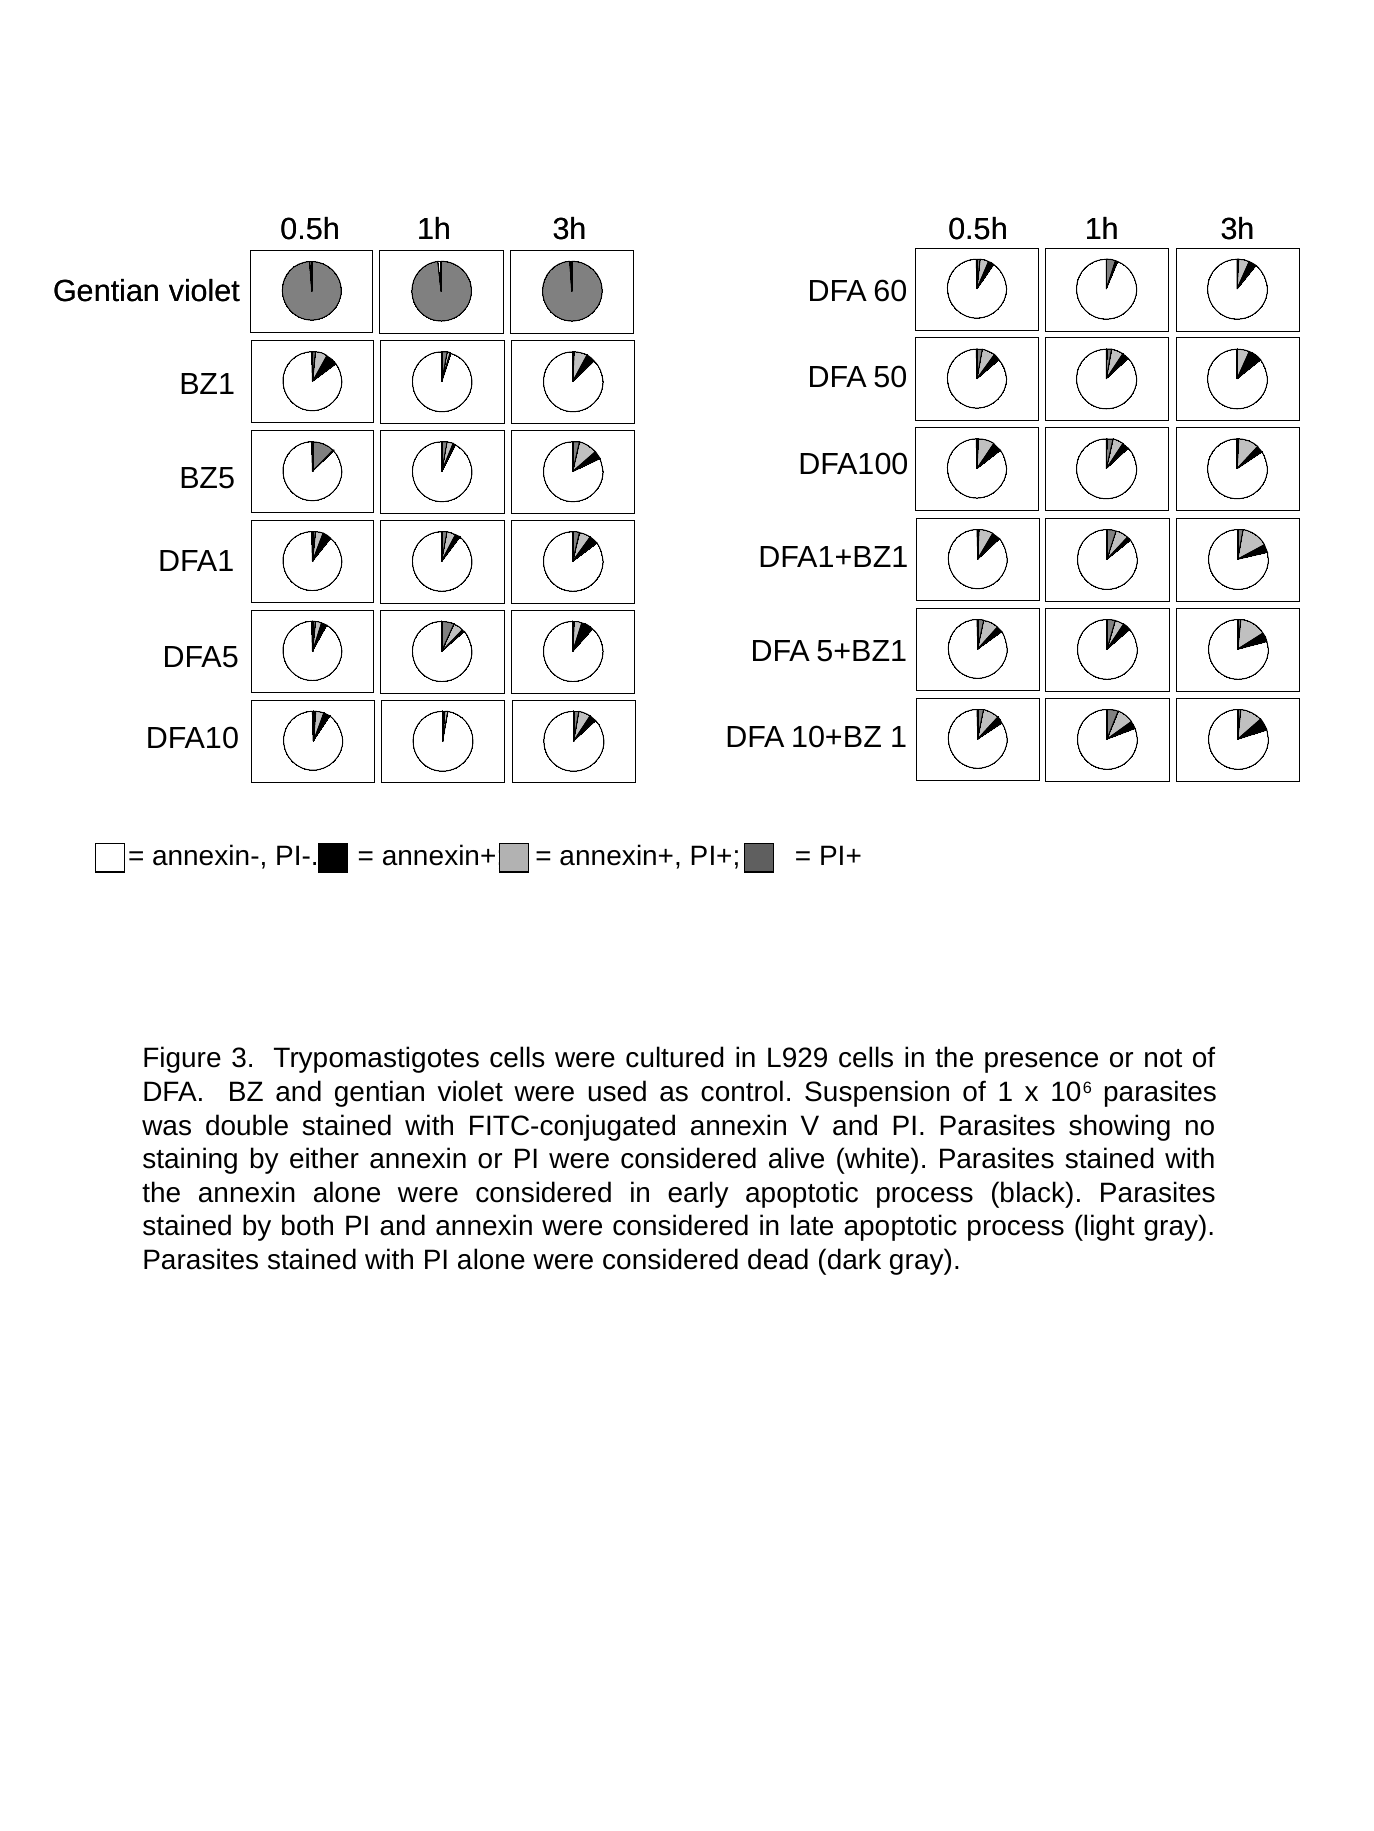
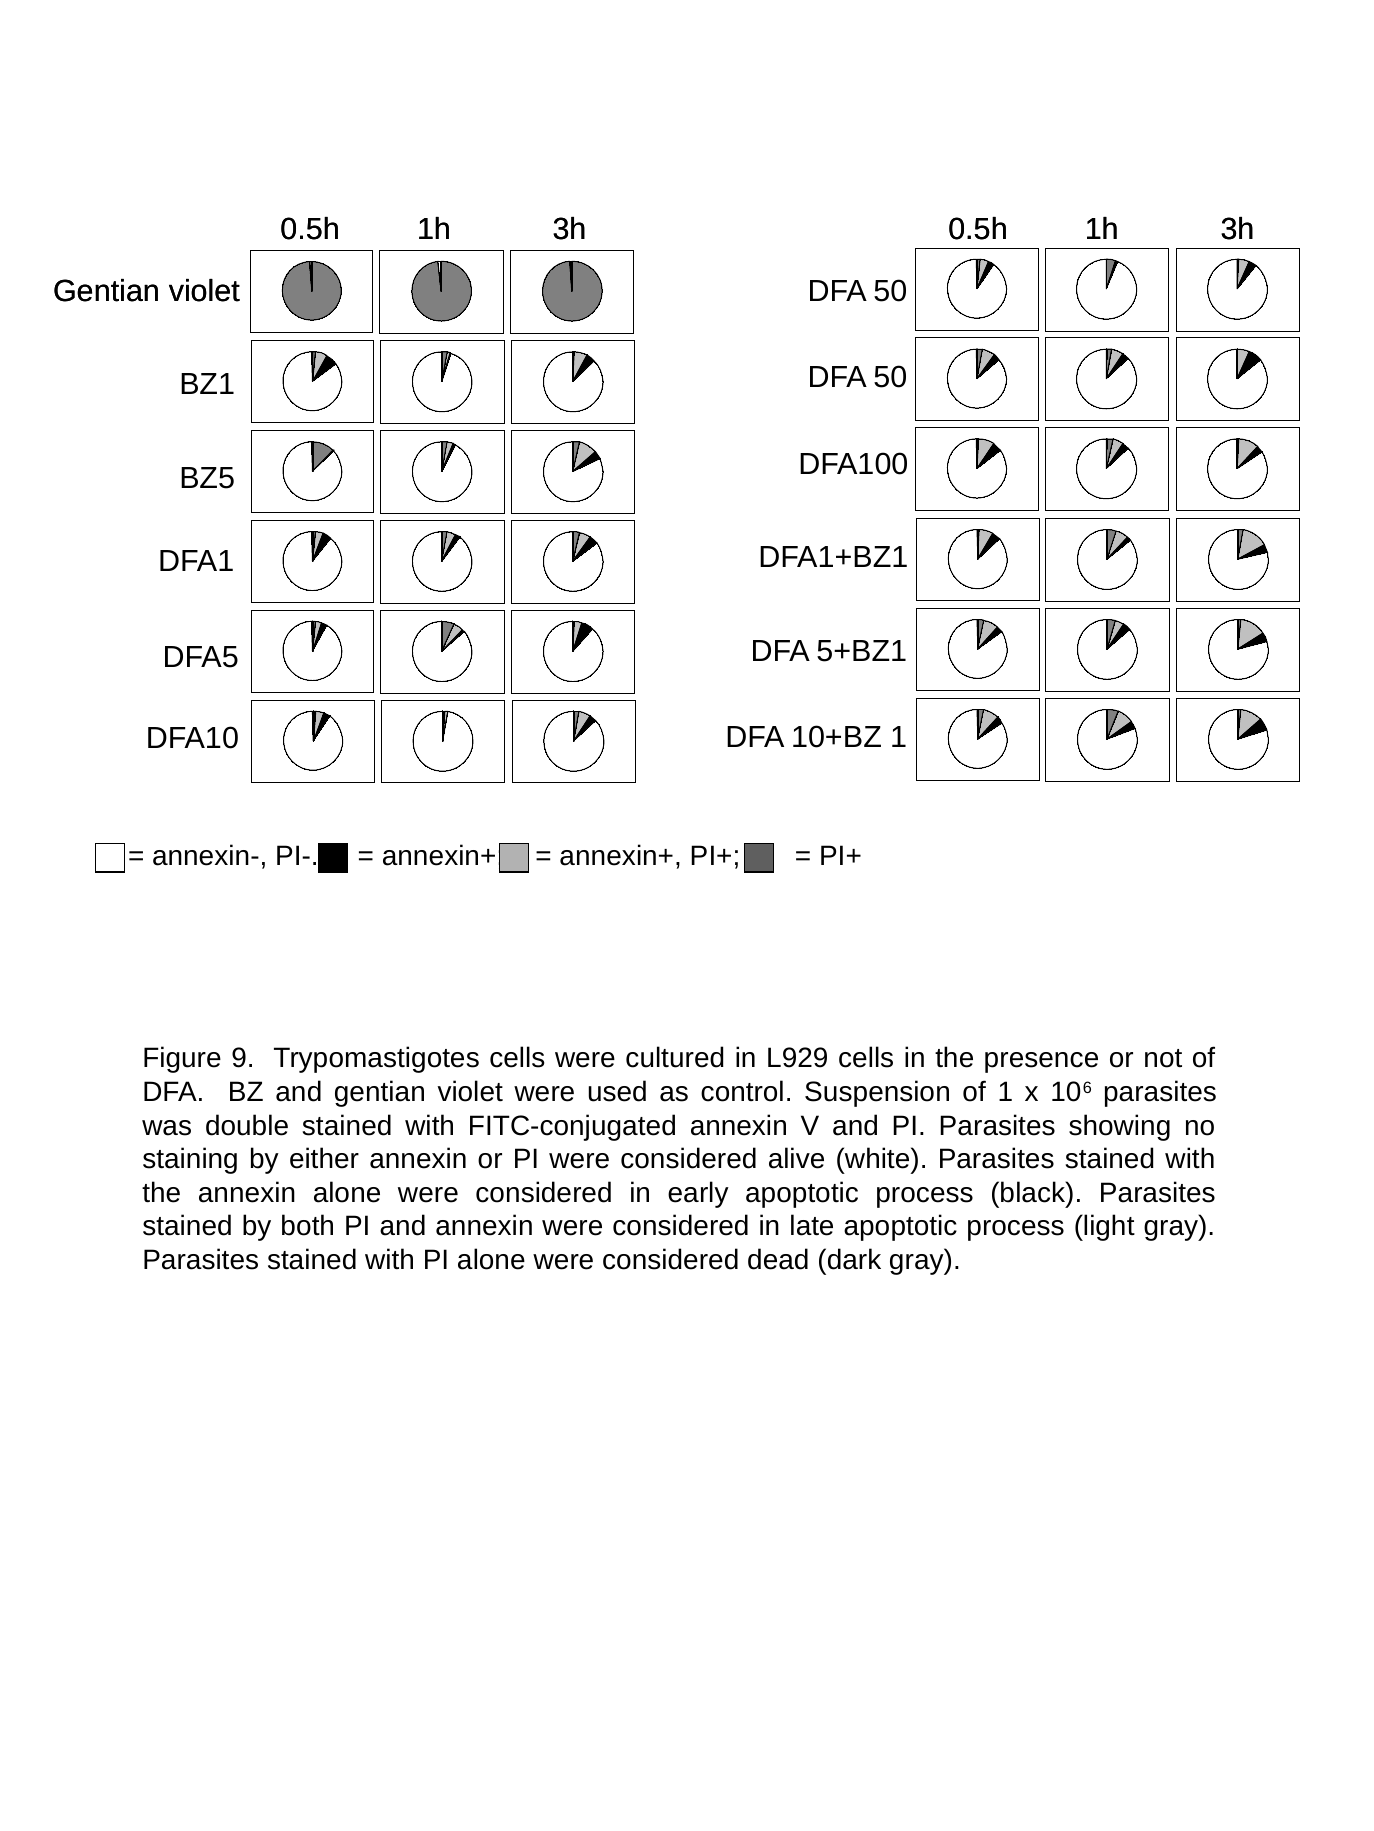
60 at (890, 291): 60 -> 50
3: 3 -> 9
